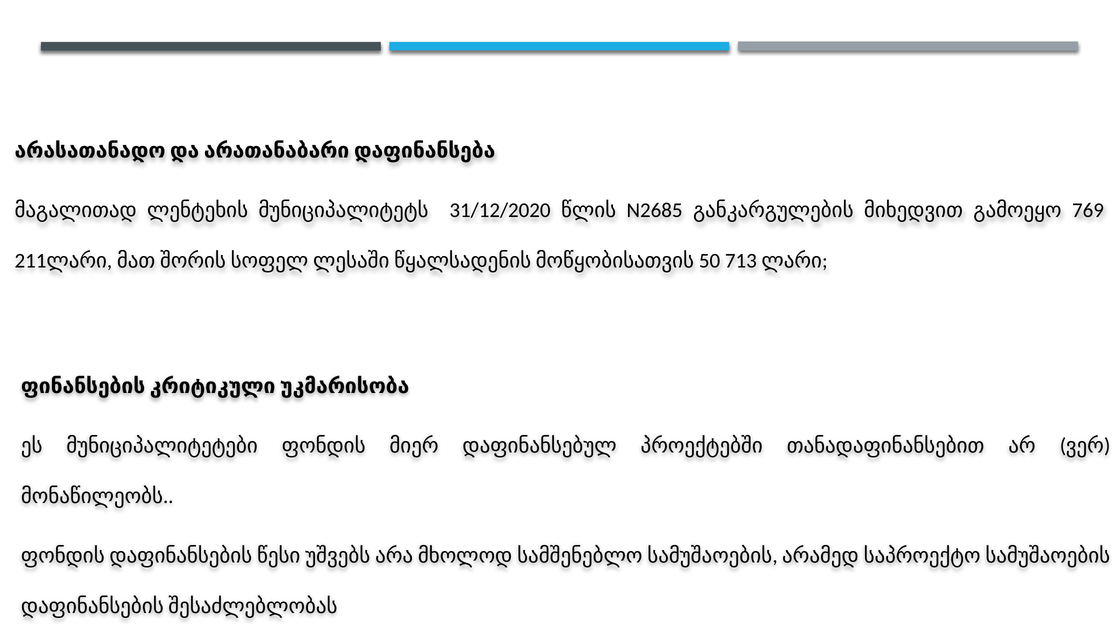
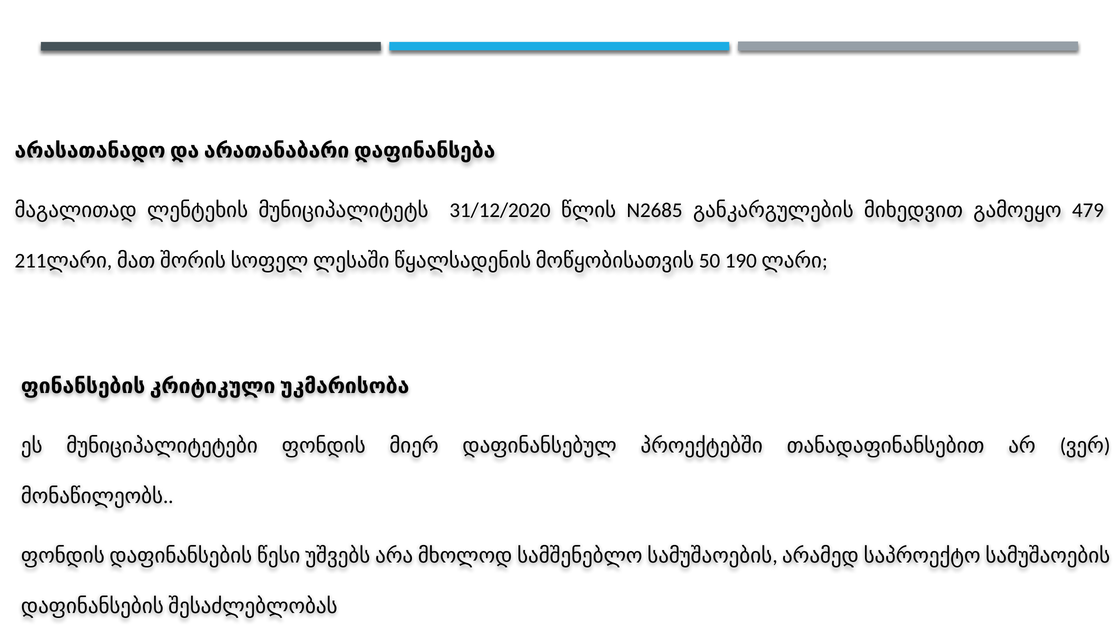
769: 769 -> 479
713: 713 -> 190
